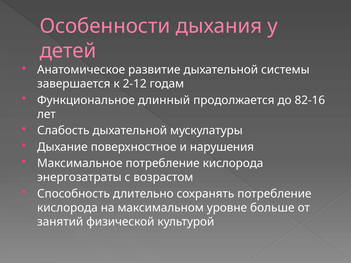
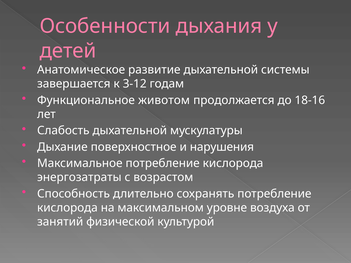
2-12: 2-12 -> 3-12
длинный: длинный -> животом
82-16: 82-16 -> 18-16
больше: больше -> воздуха
